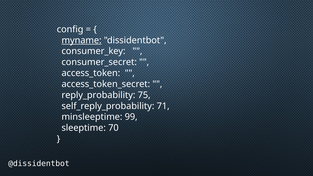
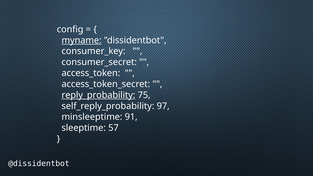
reply_probability underline: none -> present
71: 71 -> 97
99: 99 -> 91
70: 70 -> 57
